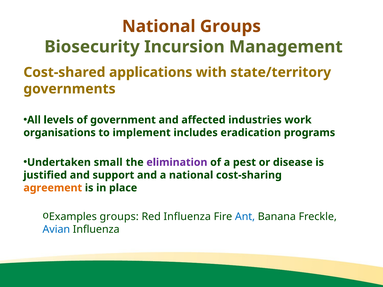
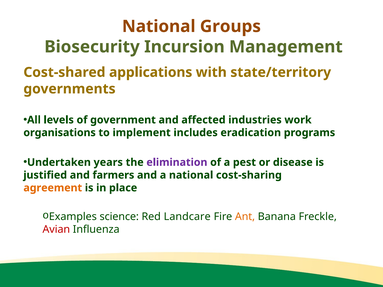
small: small -> years
support: support -> farmers
Examples groups: groups -> science
Red Influenza: Influenza -> Landcare
Ant colour: blue -> orange
Avian colour: blue -> red
